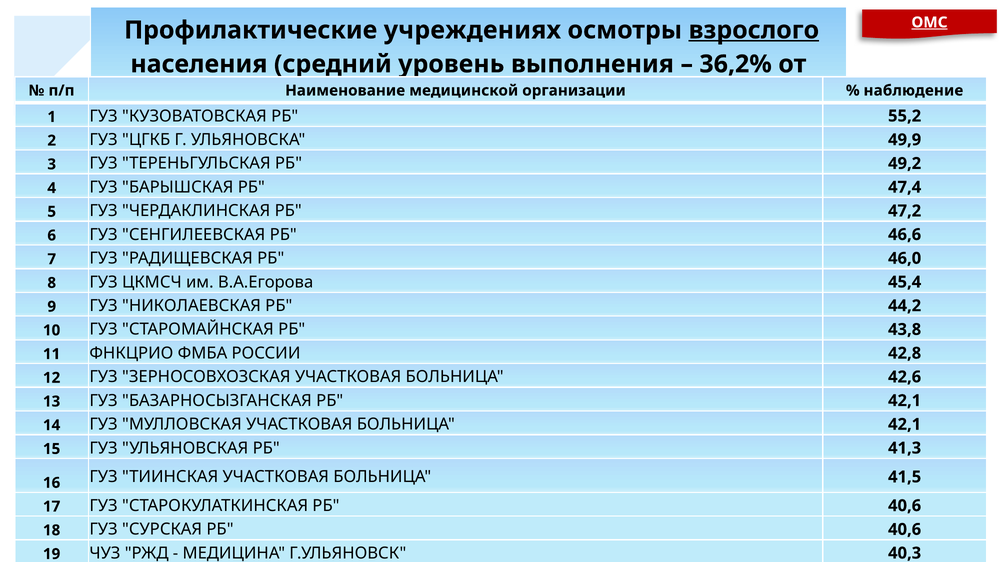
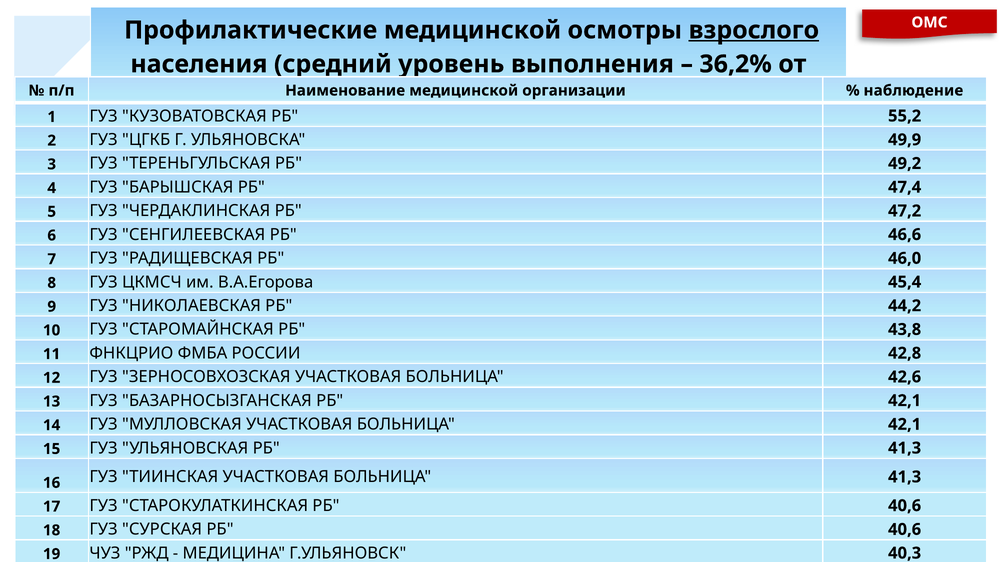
ОМС underline: present -> none
Профилактические учреждениях: учреждениях -> медицинской
БОЛЬНИЦА 41,5: 41,5 -> 41,3
